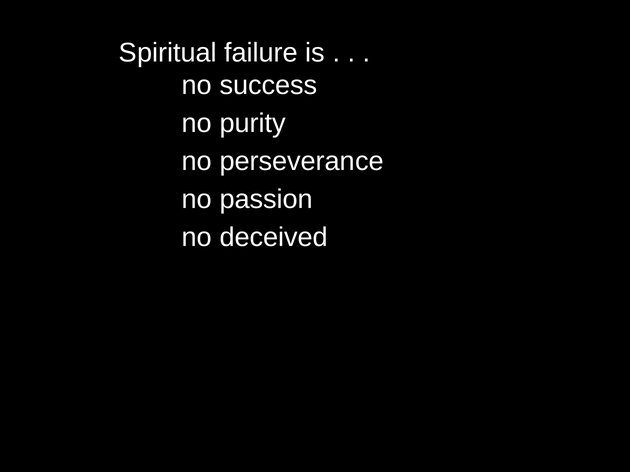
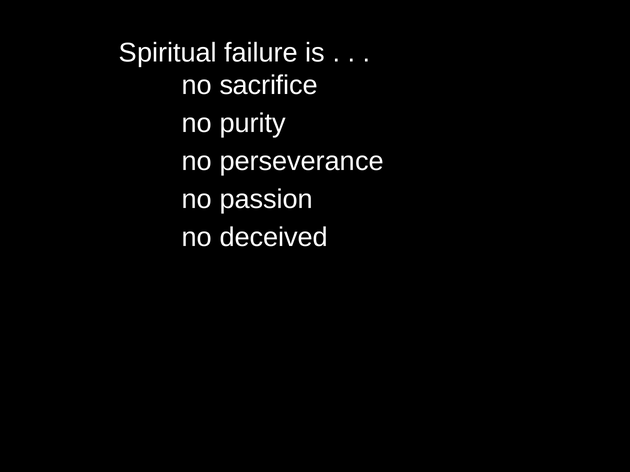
success: success -> sacrifice
